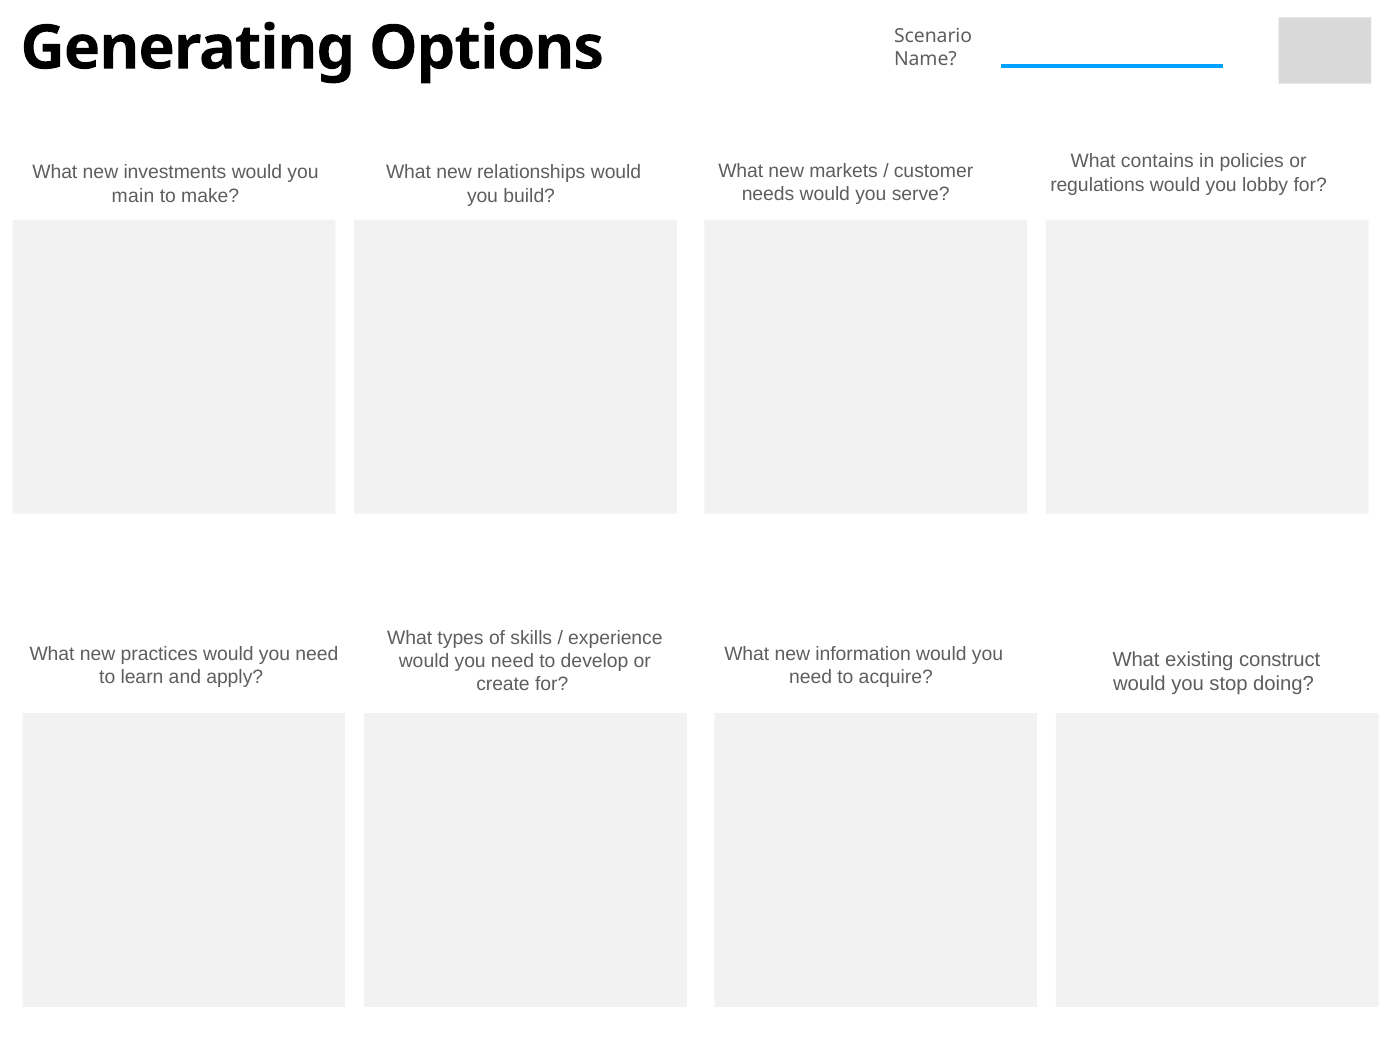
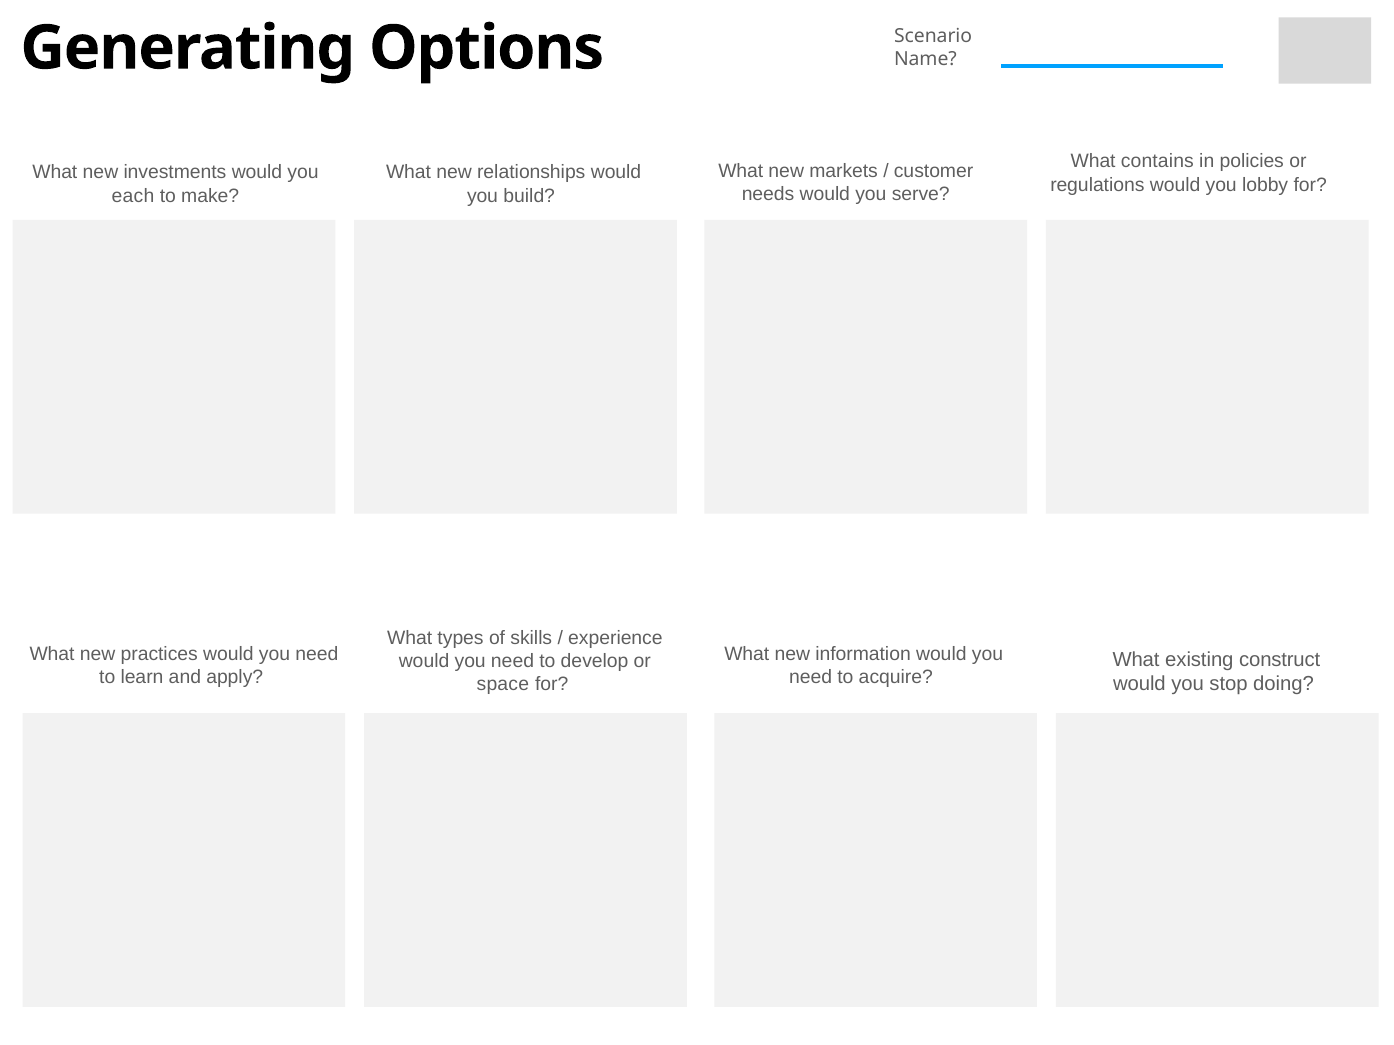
main: main -> each
create: create -> space
